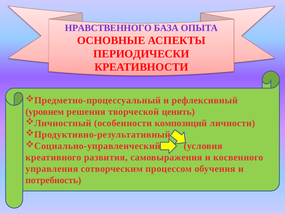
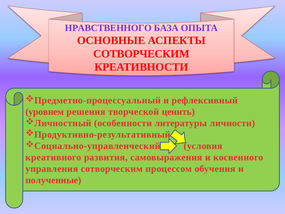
ПЕРИОДИЧЕСКИ at (141, 54): ПЕРИОДИЧЕСКИ -> СОТВОРЧЕСКИМ
композиций: композиций -> литературы
потребность: потребность -> полученные
